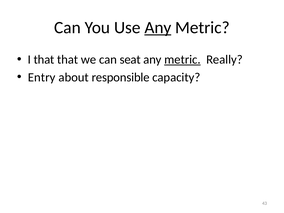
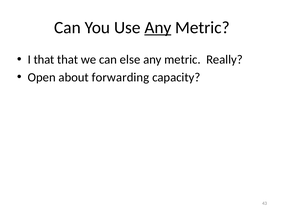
seat: seat -> else
metric at (182, 60) underline: present -> none
Entry: Entry -> Open
responsible: responsible -> forwarding
